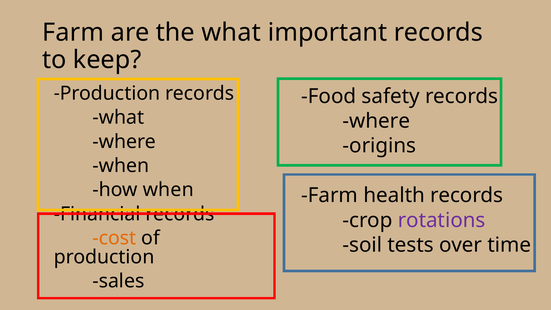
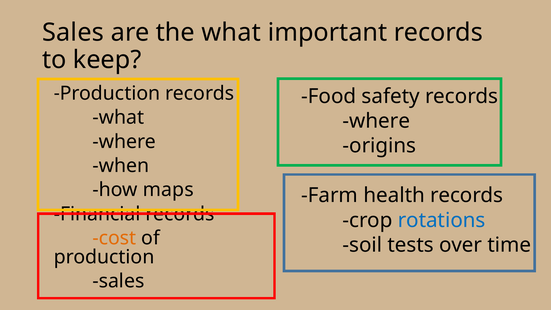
Farm at (73, 33): Farm -> Sales
how when: when -> maps
rotations colour: purple -> blue
